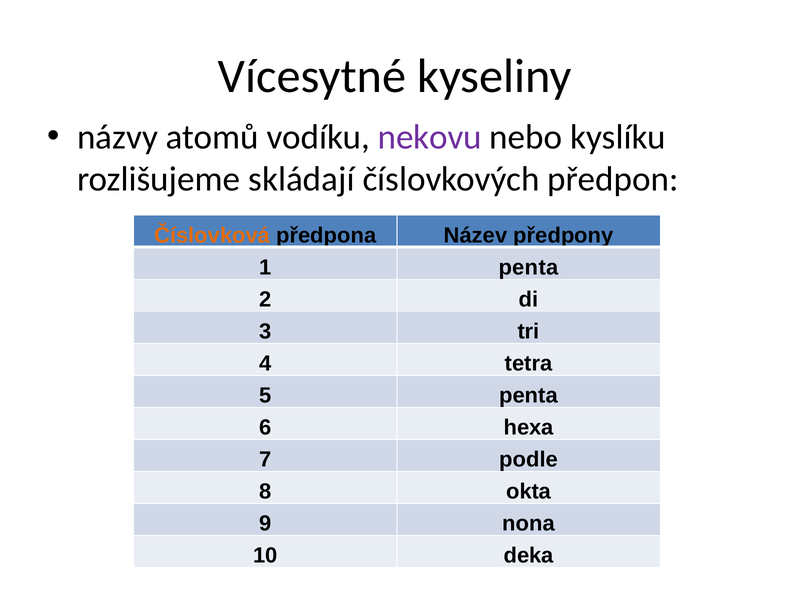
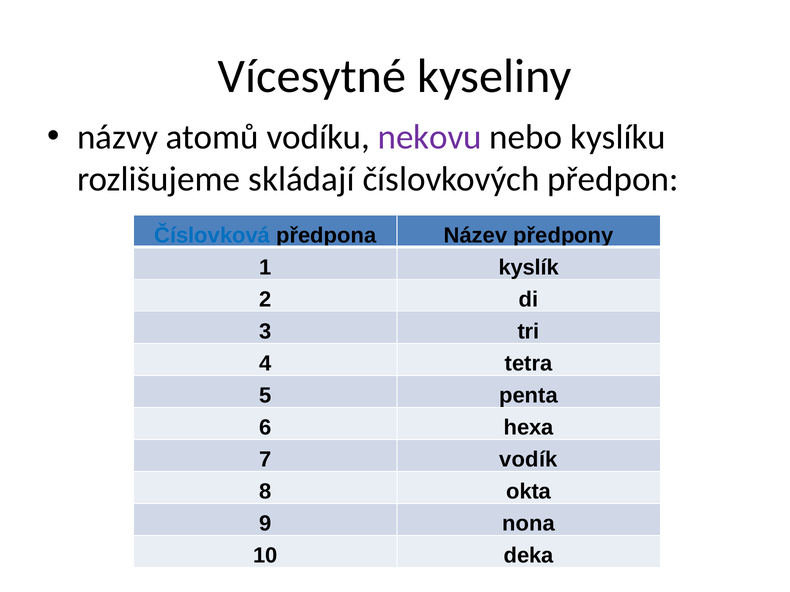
Číslovková colour: orange -> blue
1 penta: penta -> kyslík
podle: podle -> vodík
